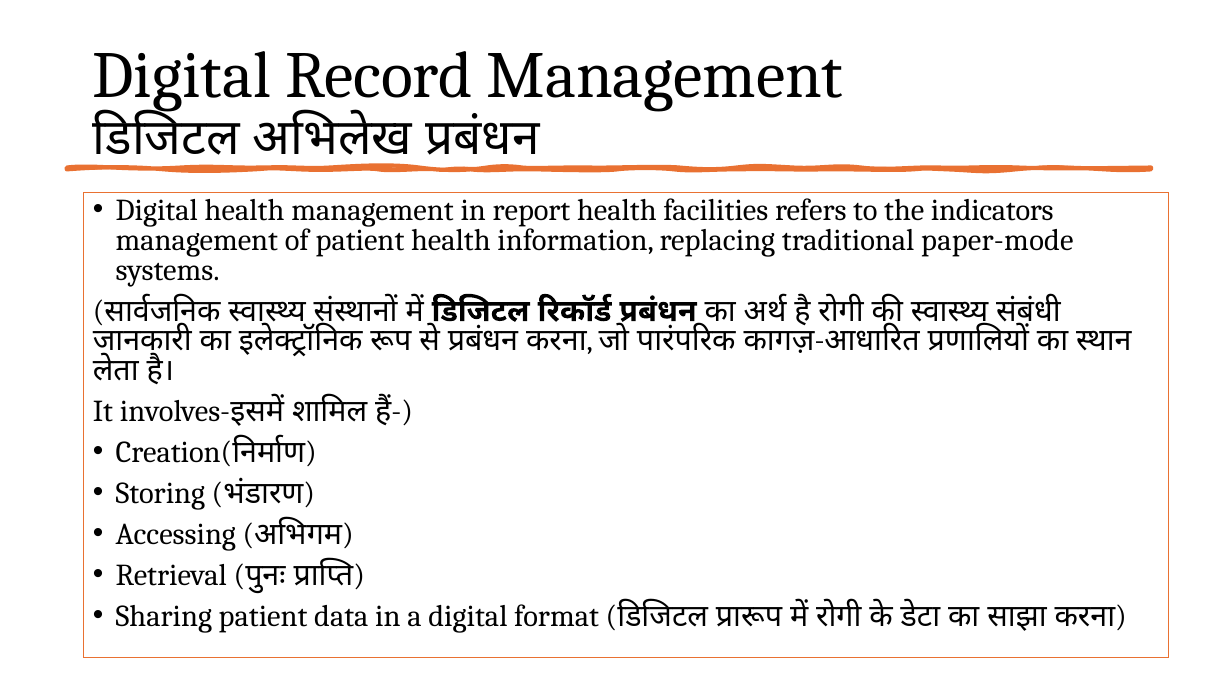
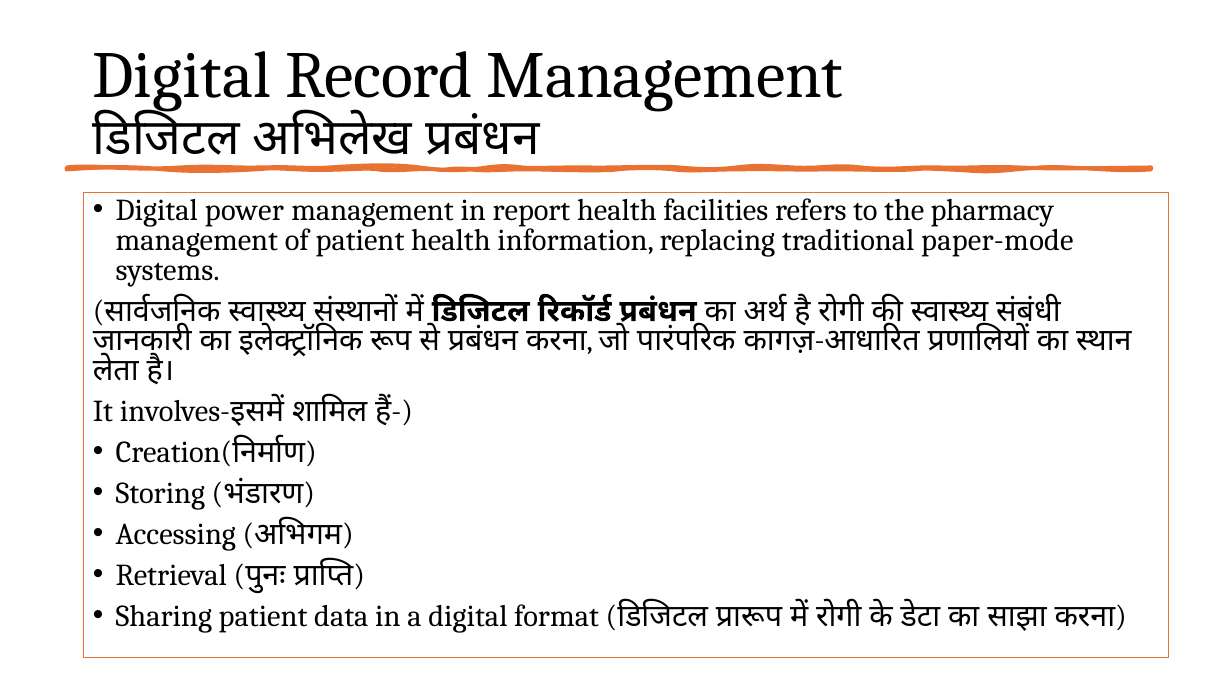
Digital health: health -> power
indicators: indicators -> pharmacy
